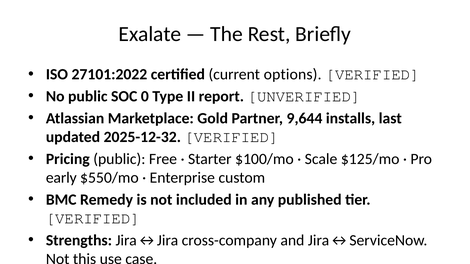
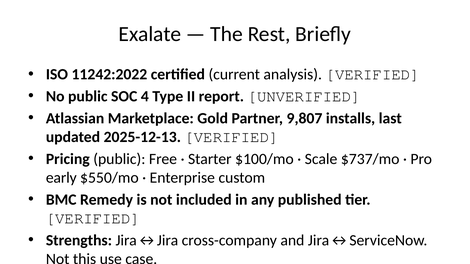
27101:2022: 27101:2022 -> 11242:2022
options: options -> analysis
0: 0 -> 4
9,644: 9,644 -> 9,807
2025-12-32: 2025-12-32 -> 2025-12-13
$125/mo: $125/mo -> $737/mo
